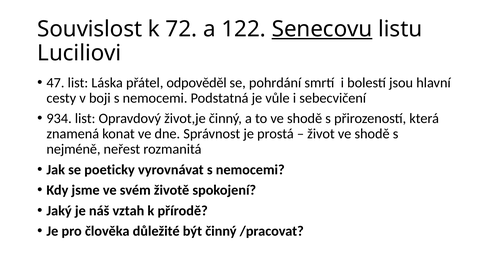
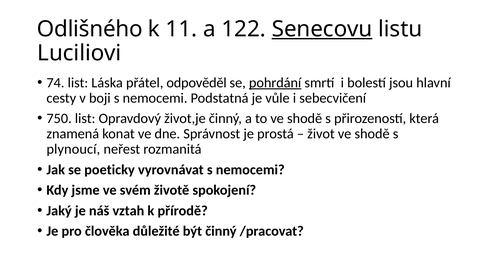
Souvislost: Souvislost -> Odlišného
72: 72 -> 11
47: 47 -> 74
pohrdání underline: none -> present
934: 934 -> 750
nejméně: nejméně -> plynoucí
